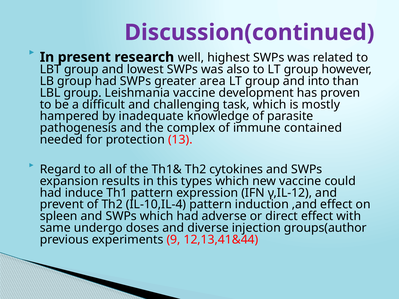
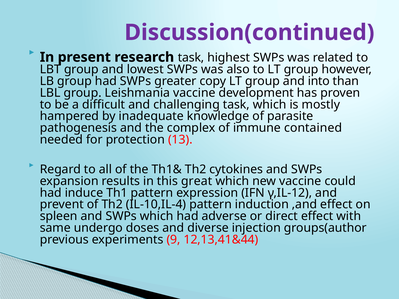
research well: well -> task
area: area -> copy
types: types -> great
